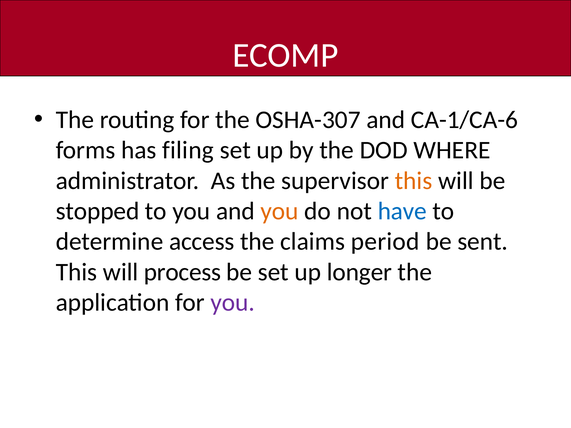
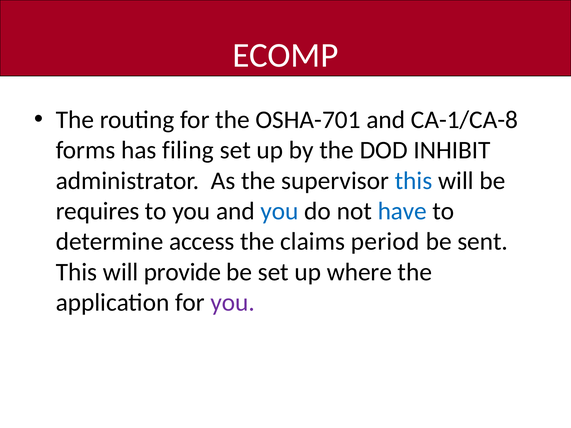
OSHA-307: OSHA-307 -> OSHA-701
CA-1/CA-6: CA-1/CA-6 -> CA-1/CA-8
WHERE: WHERE -> INHIBIT
this at (414, 181) colour: orange -> blue
stopped: stopped -> requires
you at (280, 211) colour: orange -> blue
process: process -> provide
longer: longer -> where
